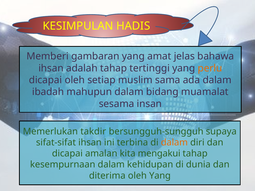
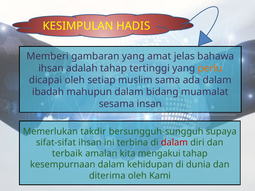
dalam at (174, 143) colour: orange -> red
dicapai at (67, 154): dicapai -> terbaik
oleh Yang: Yang -> Kami
